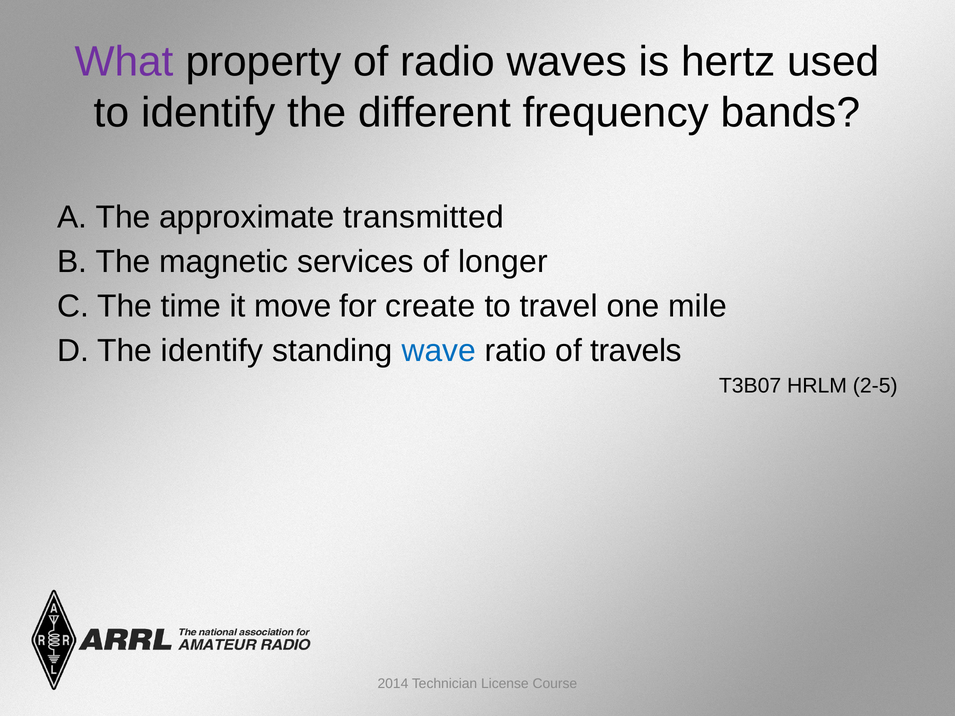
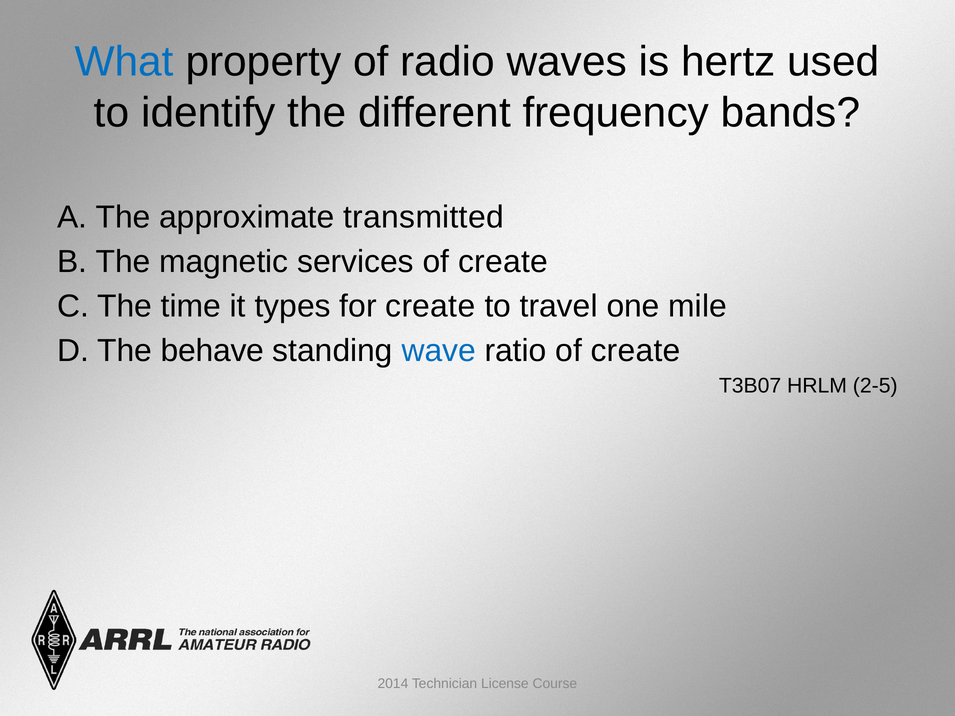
What colour: purple -> blue
longer at (503, 262): longer -> create
move: move -> types
The identify: identify -> behave
ratio of travels: travels -> create
